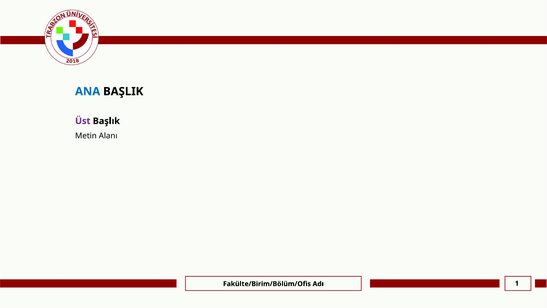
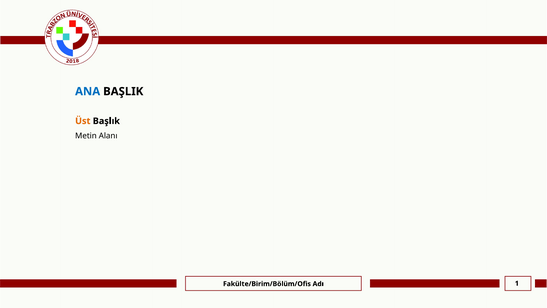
Üst colour: purple -> orange
